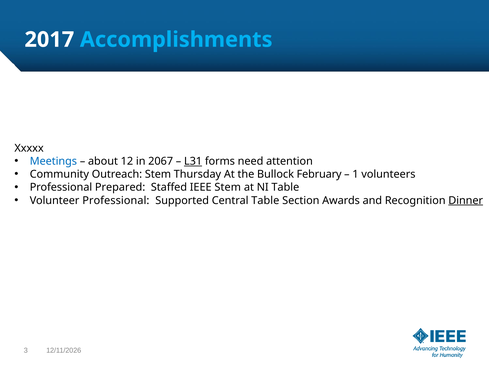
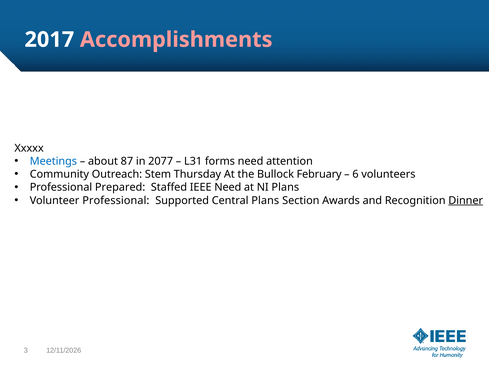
Accomplishments colour: light blue -> pink
12: 12 -> 87
2067: 2067 -> 2077
L31 underline: present -> none
1: 1 -> 6
IEEE Stem: Stem -> Need
NI Table: Table -> Plans
Central Table: Table -> Plans
